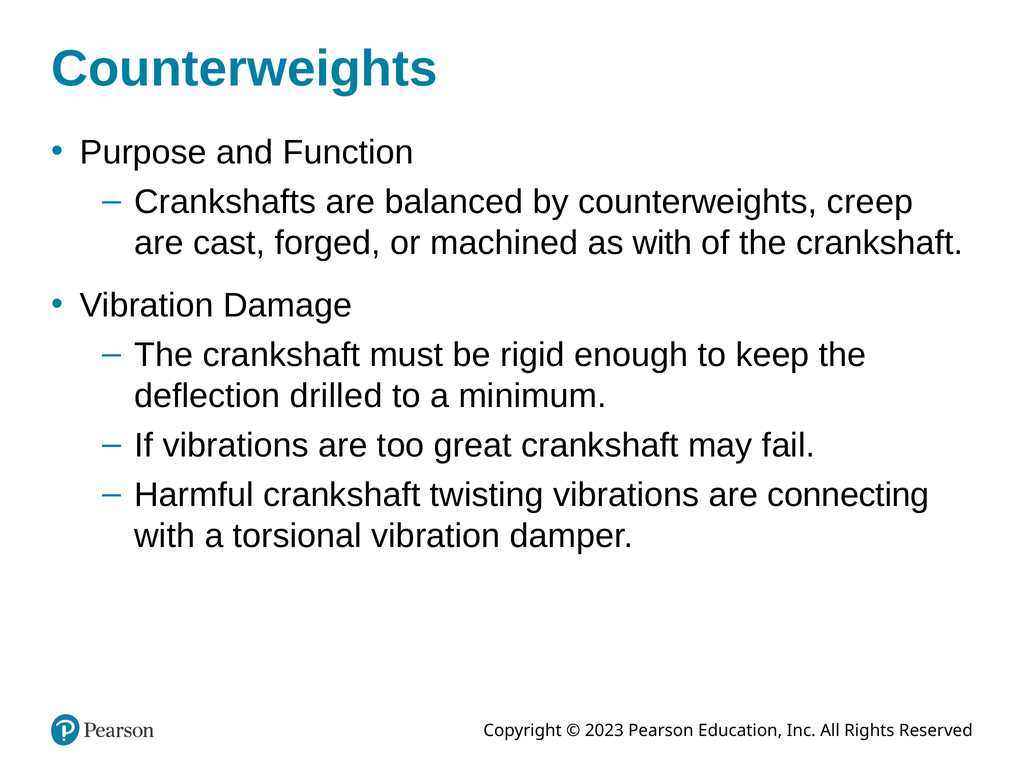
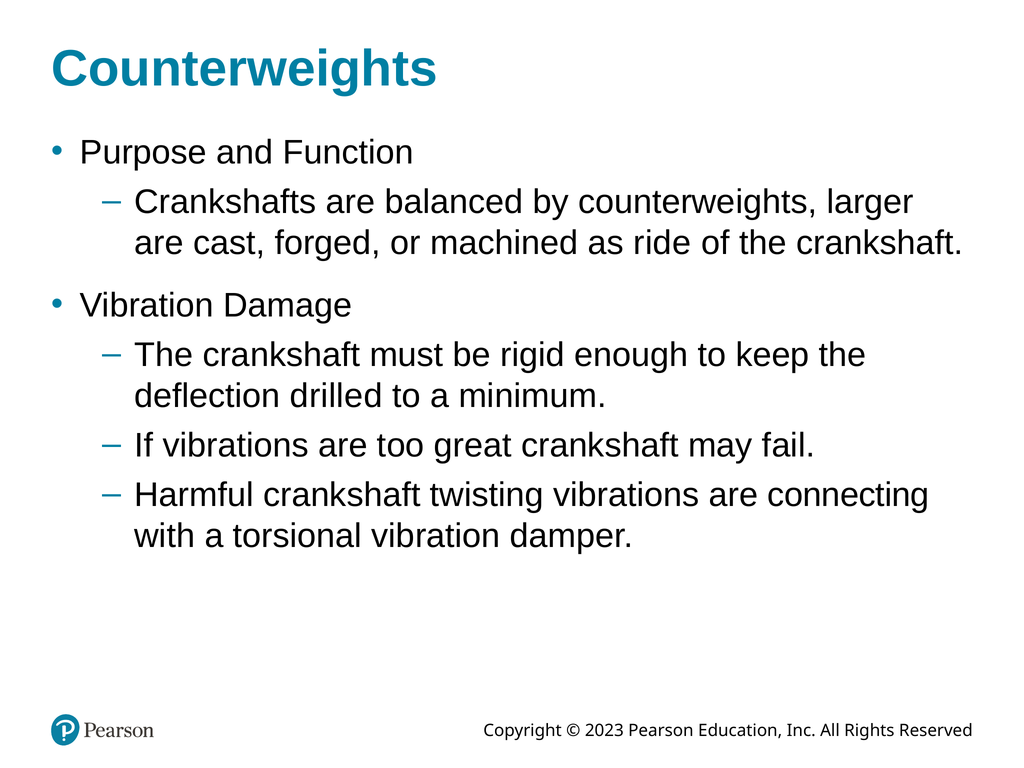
creep: creep -> larger
as with: with -> ride
